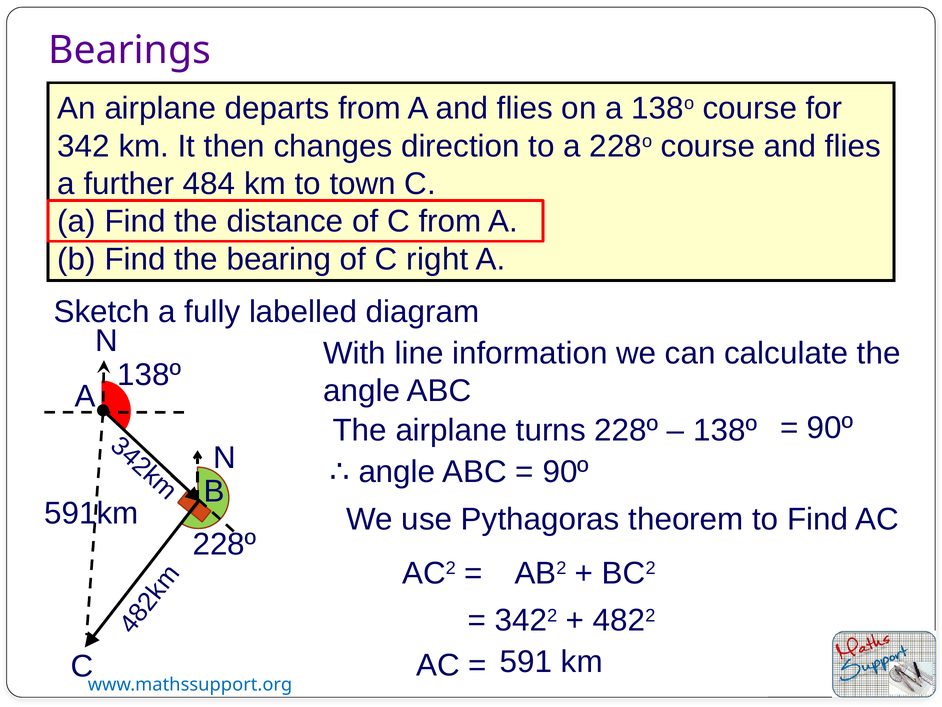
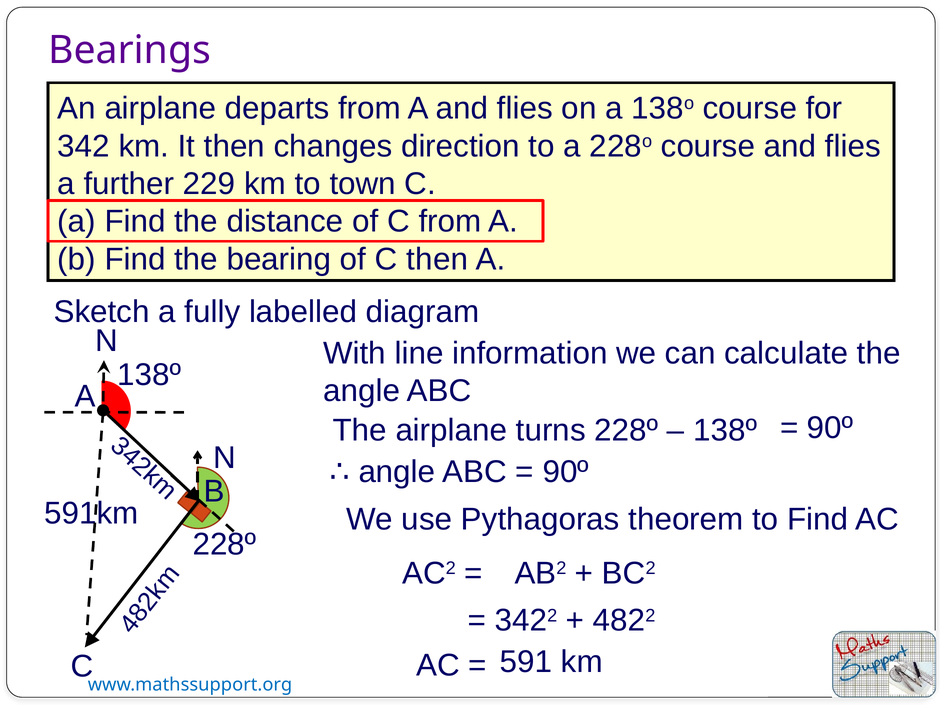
484: 484 -> 229
C right: right -> then
